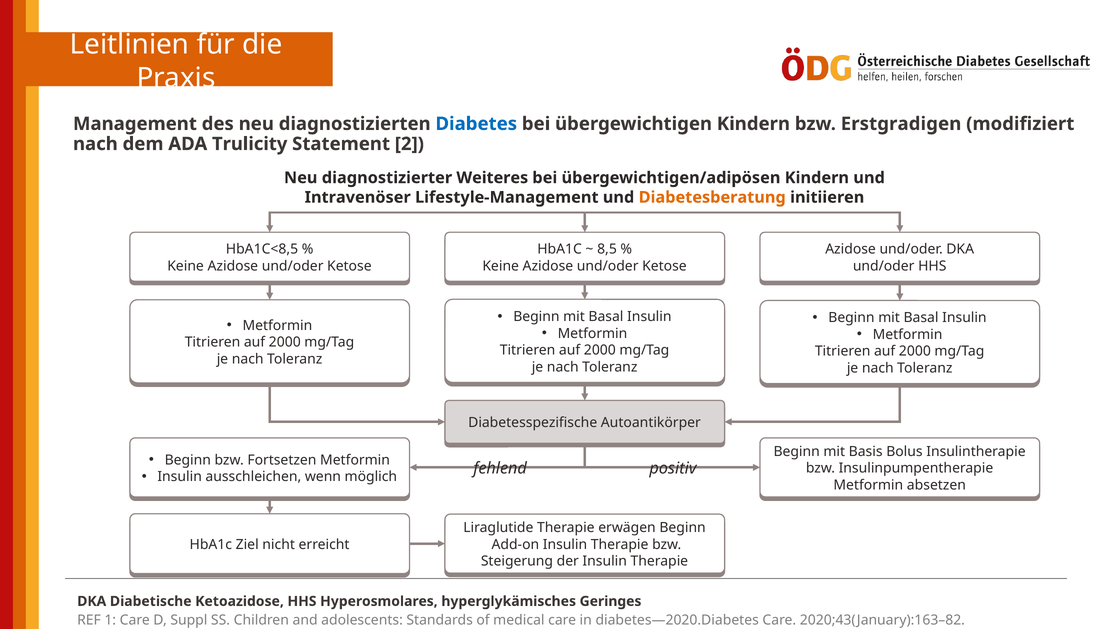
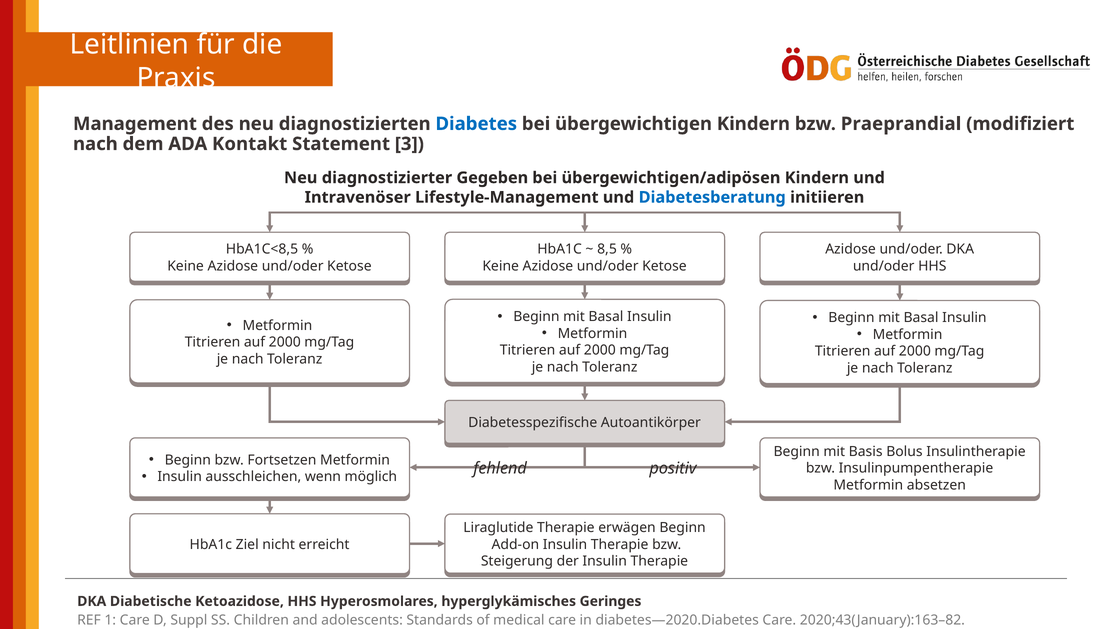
Erstgradigen: Erstgradigen -> Praeprandial
Trulicity: Trulicity -> Kontakt
2: 2 -> 3
Weiteres: Weiteres -> Gegeben
Diabetesberatung colour: orange -> blue
